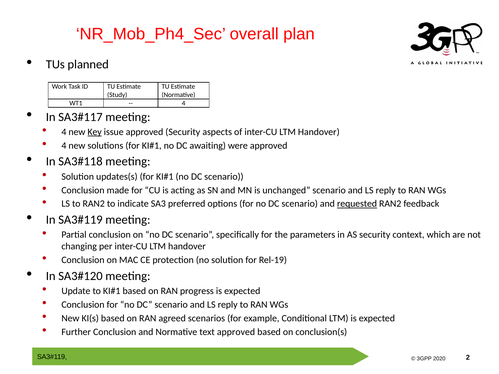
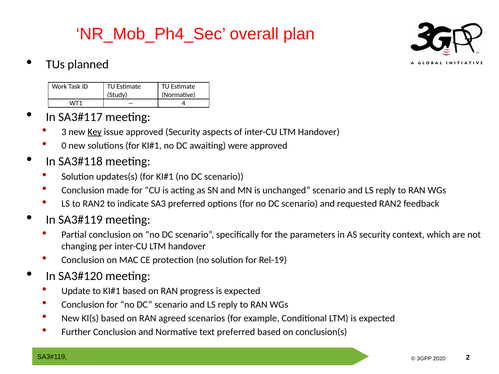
4 at (64, 132): 4 -> 3
4 at (64, 146): 4 -> 0
requested underline: present -> none
text approved: approved -> preferred
